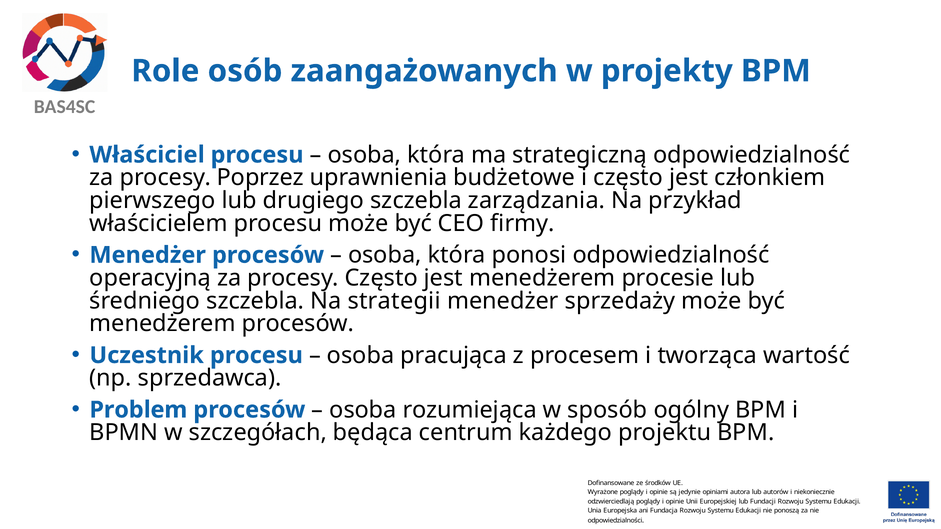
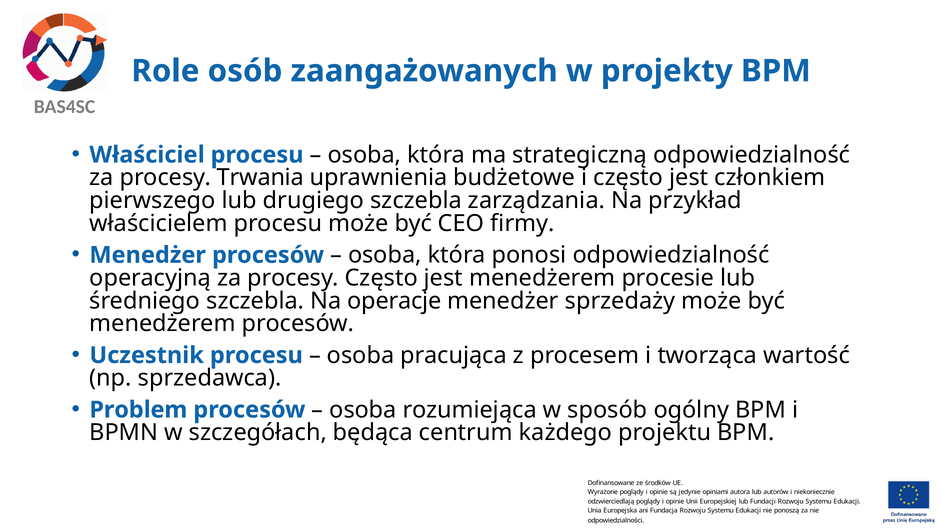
Poprzez: Poprzez -> Trwania
strategii: strategii -> operacje
